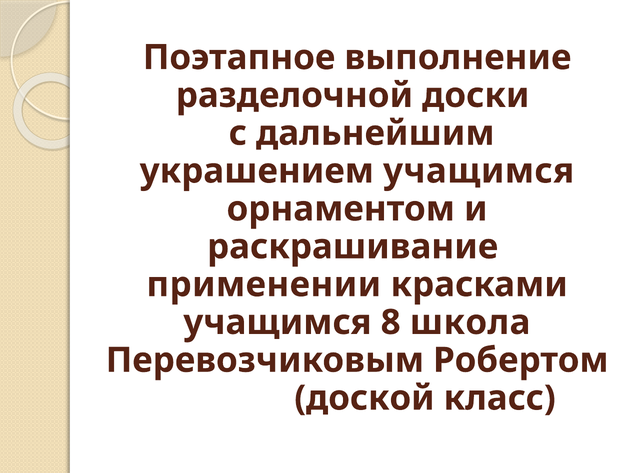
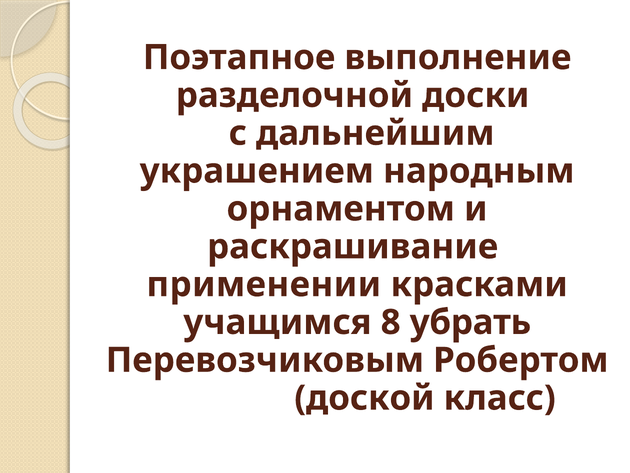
украшением учащимся: учащимся -> народным
школа: школа -> убрать
